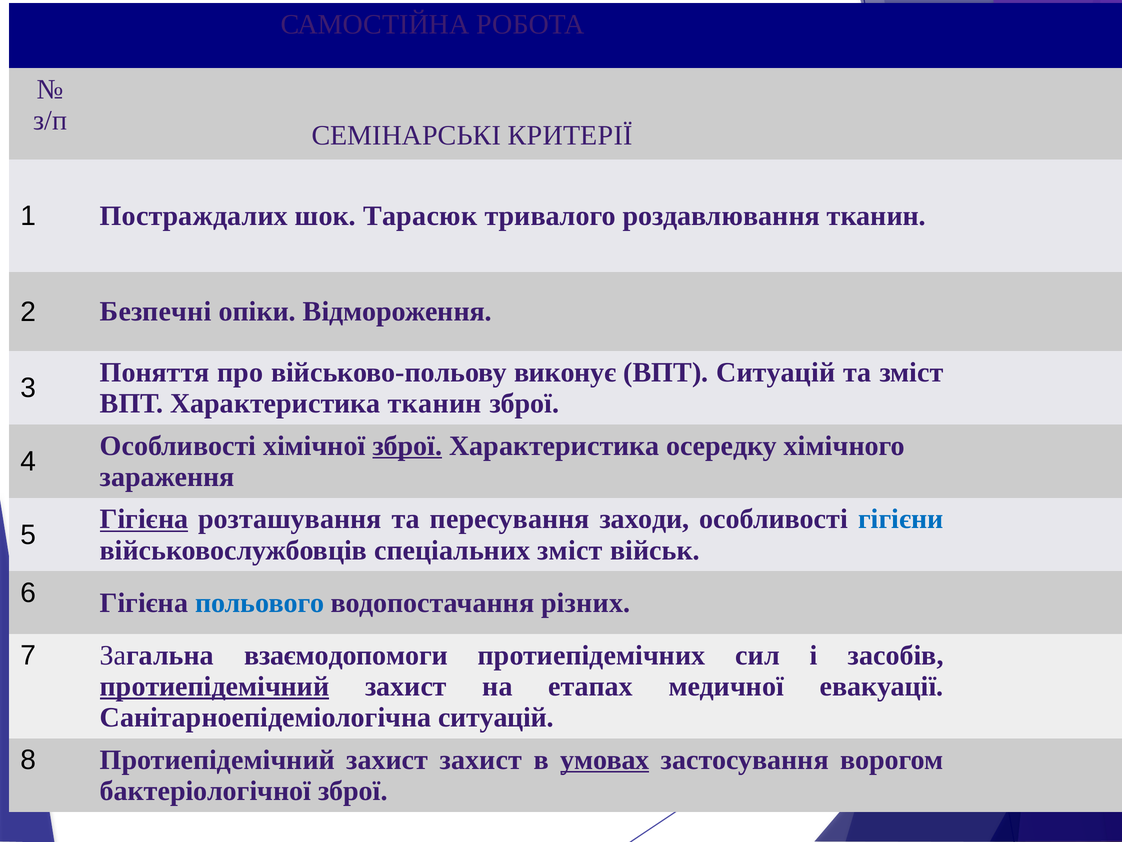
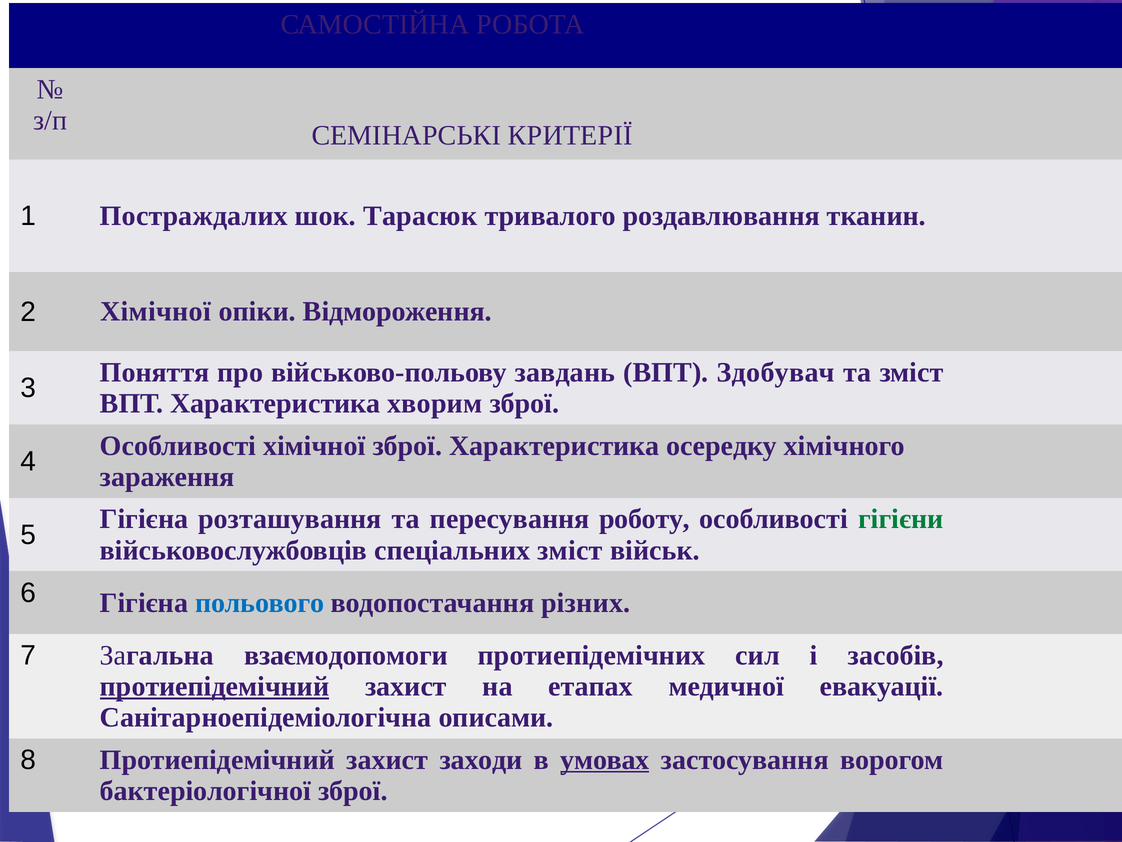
2 Безпечні: Безпечні -> Хімічної
виконує: виконує -> завдань
ВПТ Ситуацій: Ситуацій -> Здобувач
Характеристика тканин: тканин -> хворим
зброї at (407, 446) underline: present -> none
Гігієна at (144, 519) underline: present -> none
заходи: заходи -> роботу
гігієни colour: blue -> green
Санітарноепідеміологічна ситуацій: ситуацій -> описами
захист захист: захист -> заходи
